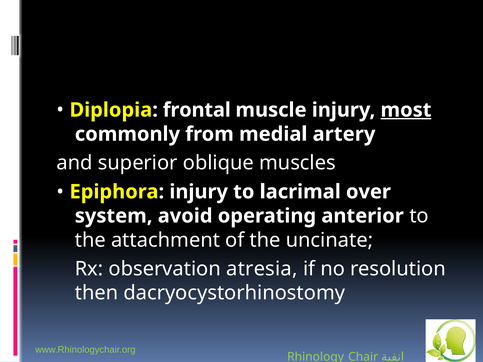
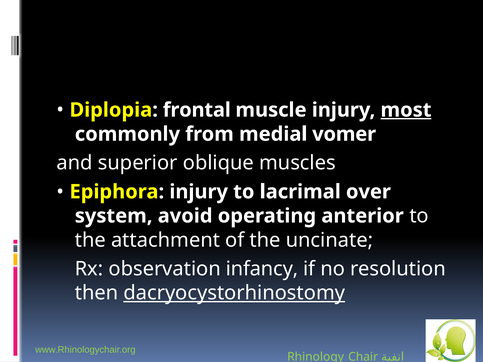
artery: artery -> vomer
atresia: atresia -> infancy
dacryocystorhinostomy underline: none -> present
